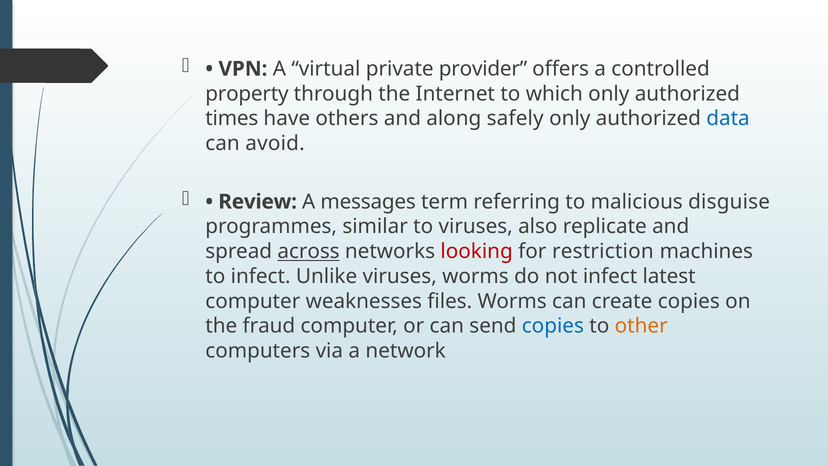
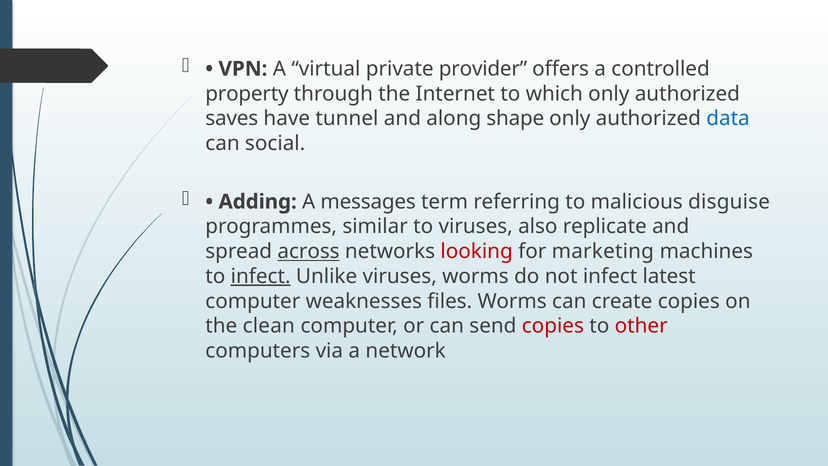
times: times -> saves
others: others -> tunnel
safely: safely -> shape
avoid: avoid -> social
Review: Review -> Adding
restriction: restriction -> marketing
infect at (261, 276) underline: none -> present
fraud: fraud -> clean
copies at (553, 326) colour: blue -> red
other colour: orange -> red
